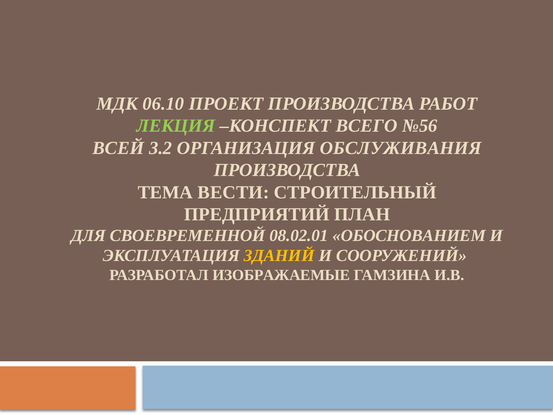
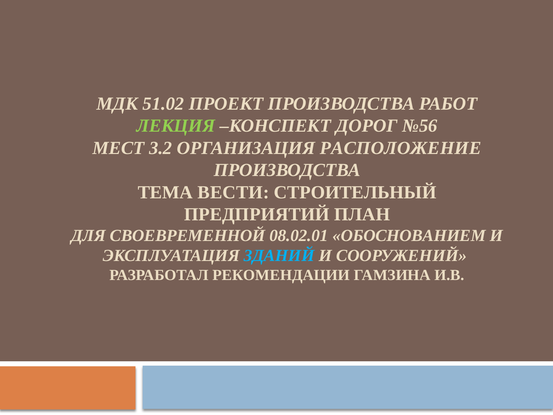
06.10: 06.10 -> 51.02
ВСЕГО: ВСЕГО -> ДОРОГ
ВСЕЙ: ВСЕЙ -> МЕСТ
ОБСЛУЖИВАНИЯ: ОБСЛУЖИВАНИЯ -> РАСПОЛОЖЕНИЕ
ЗДАНИЙ colour: yellow -> light blue
ИЗОБРАЖАЕМЫЕ: ИЗОБРАЖАЕМЫЕ -> РЕКОМЕНДАЦИИ
